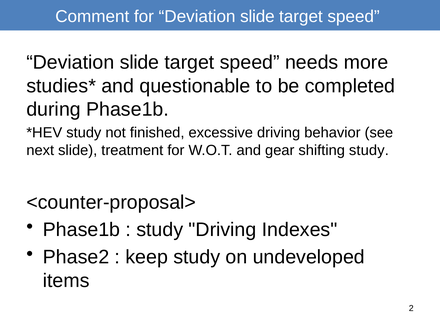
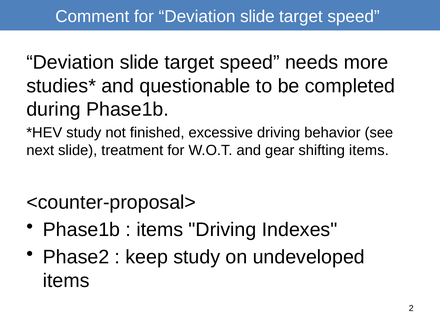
shifting study: study -> items
study at (160, 230): study -> items
